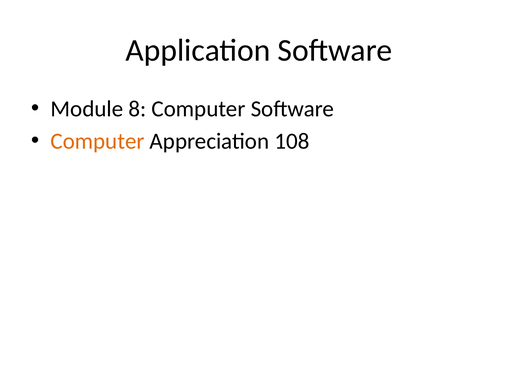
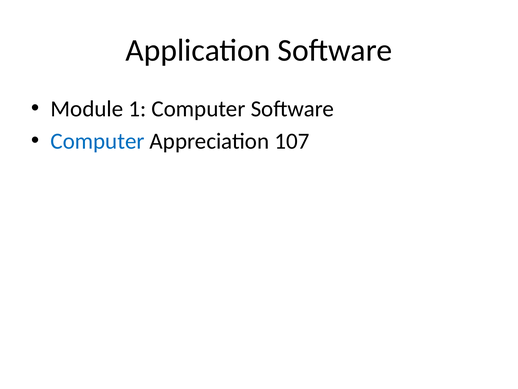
8: 8 -> 1
Computer at (97, 141) colour: orange -> blue
108: 108 -> 107
